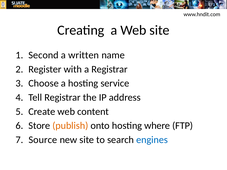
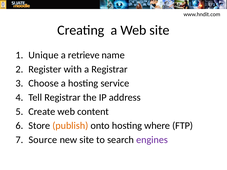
Second: Second -> Unique
written: written -> retrieve
engines colour: blue -> purple
